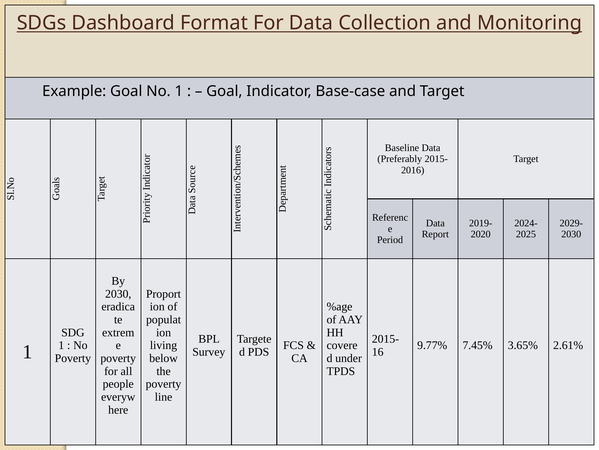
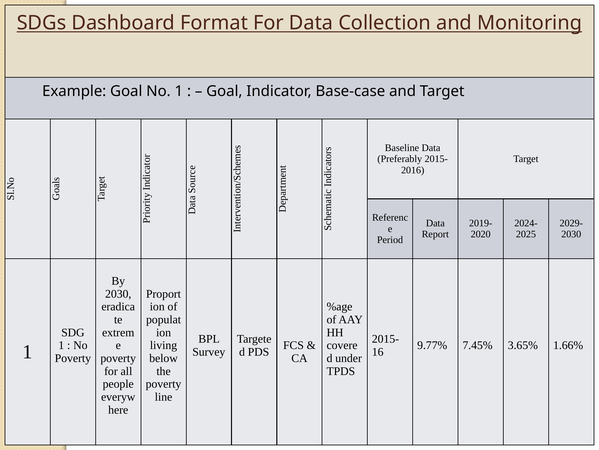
2.61%: 2.61% -> 1.66%
